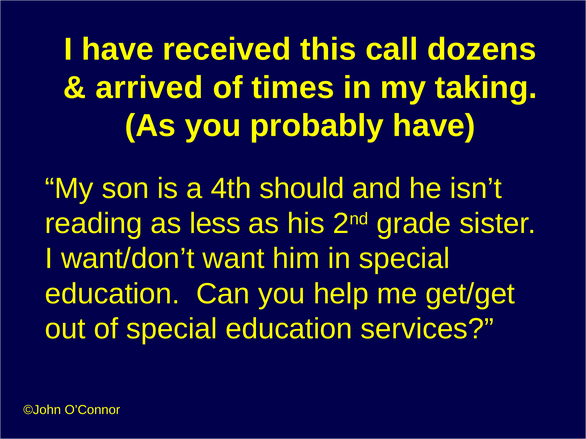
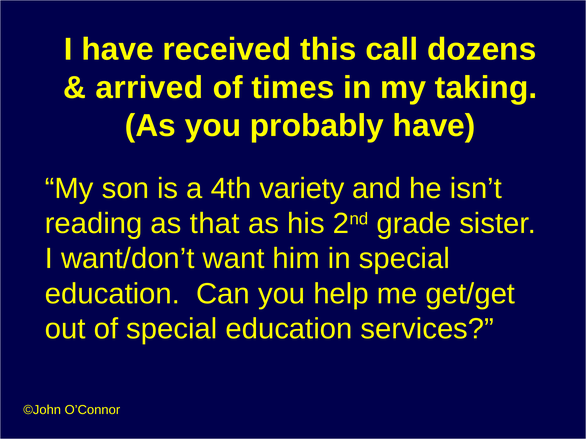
should: should -> variety
less: less -> that
